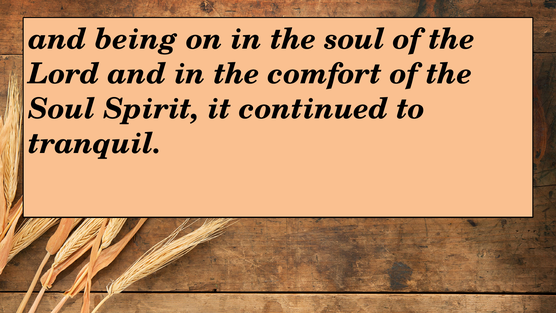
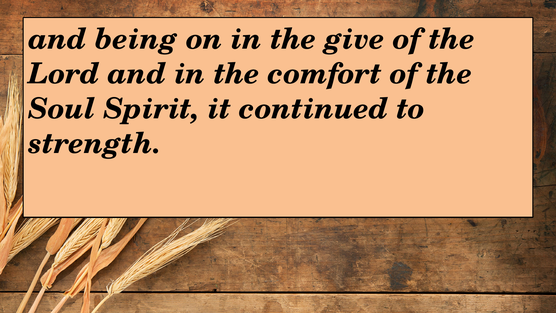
in the soul: soul -> give
tranquil: tranquil -> strength
